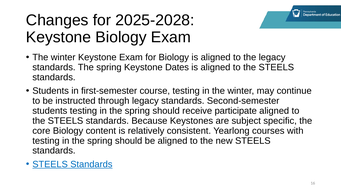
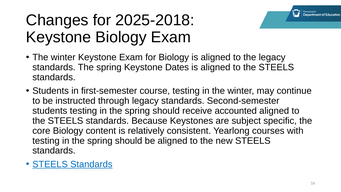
2025-2028: 2025-2028 -> 2025-2018
participate: participate -> accounted
